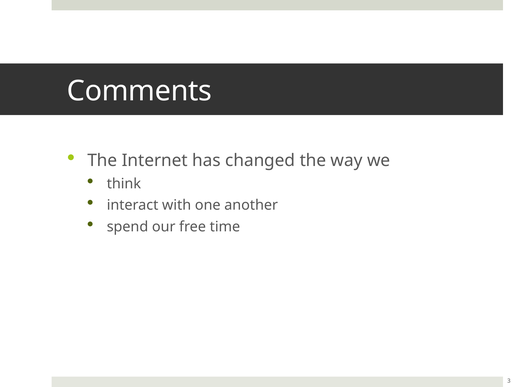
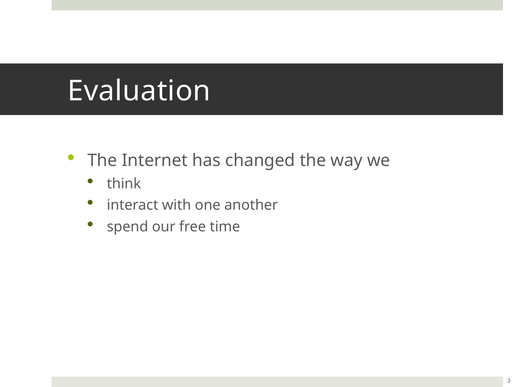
Comments: Comments -> Evaluation
